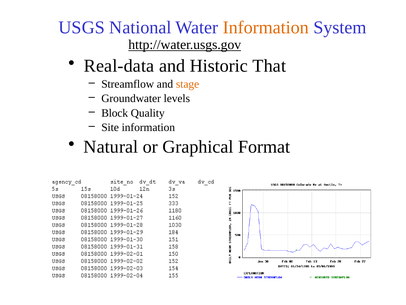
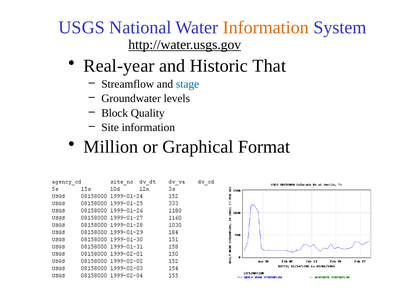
Real-data: Real-data -> Real-year
stage colour: orange -> blue
Natural: Natural -> Million
